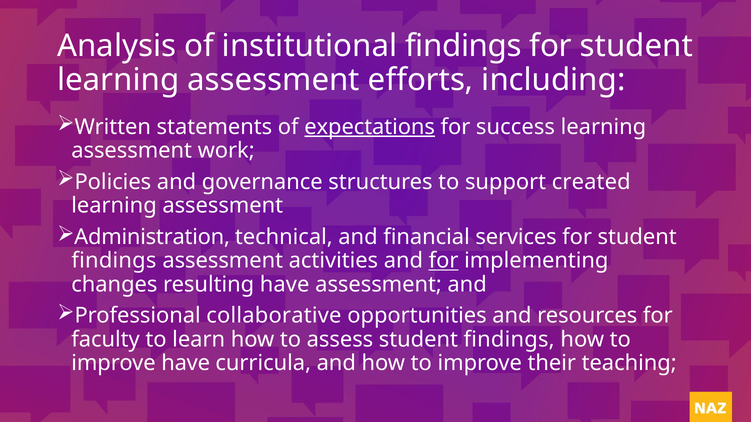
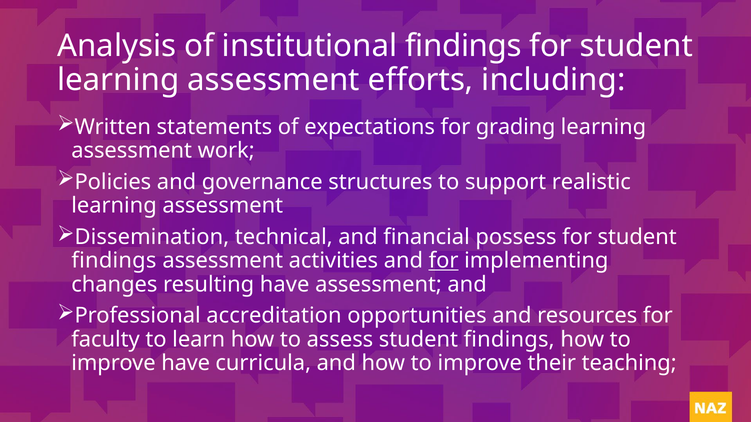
expectations underline: present -> none
success: success -> grading
created: created -> realistic
Administration: Administration -> Dissemination
services: services -> possess
collaborative: collaborative -> accreditation
